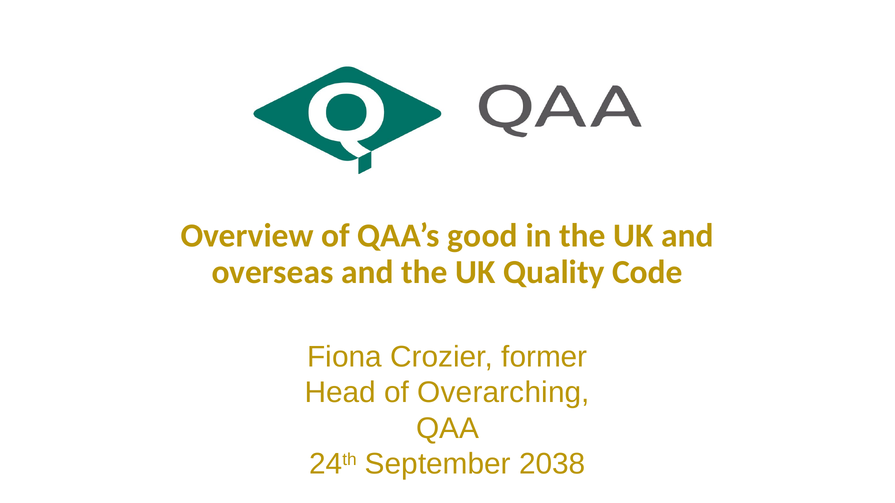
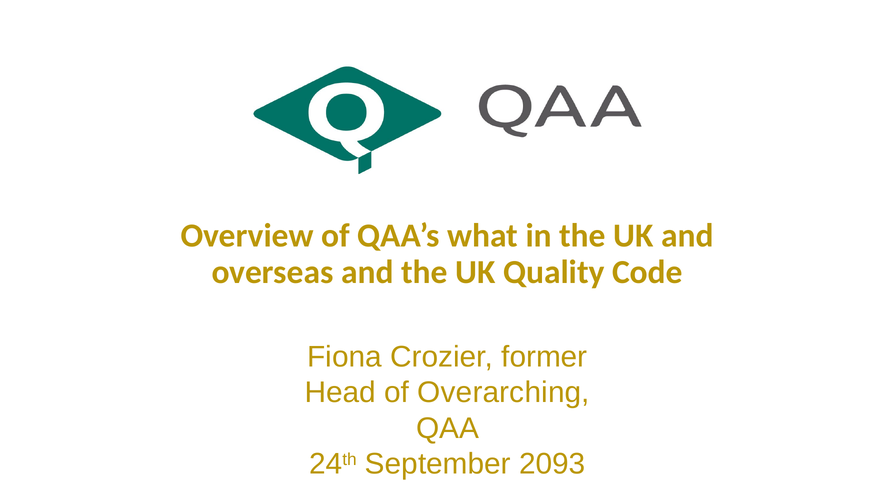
good: good -> what
2038: 2038 -> 2093
